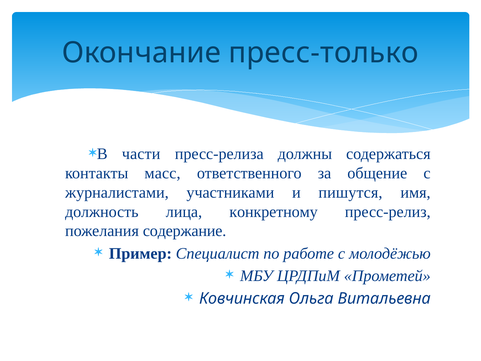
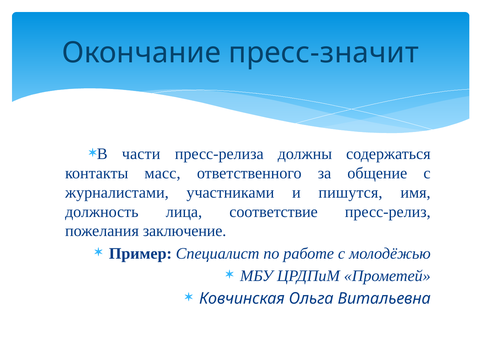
пресс-только: пресс-только -> пресс-значит
конкретному: конкретному -> соответствие
содержание: содержание -> заключение
